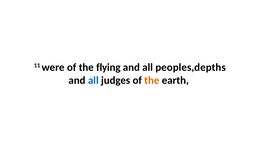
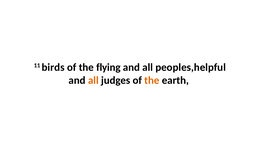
were: were -> birds
peoples,depths: peoples,depths -> peoples,helpful
all at (93, 80) colour: blue -> orange
